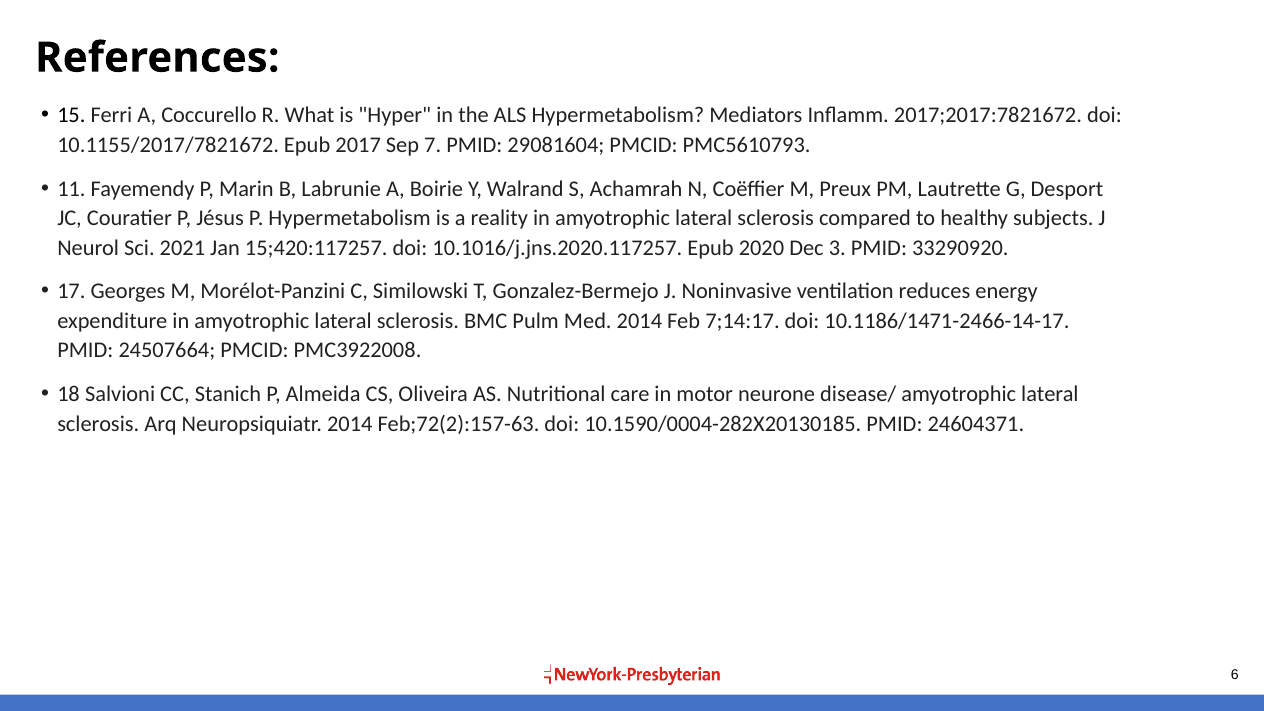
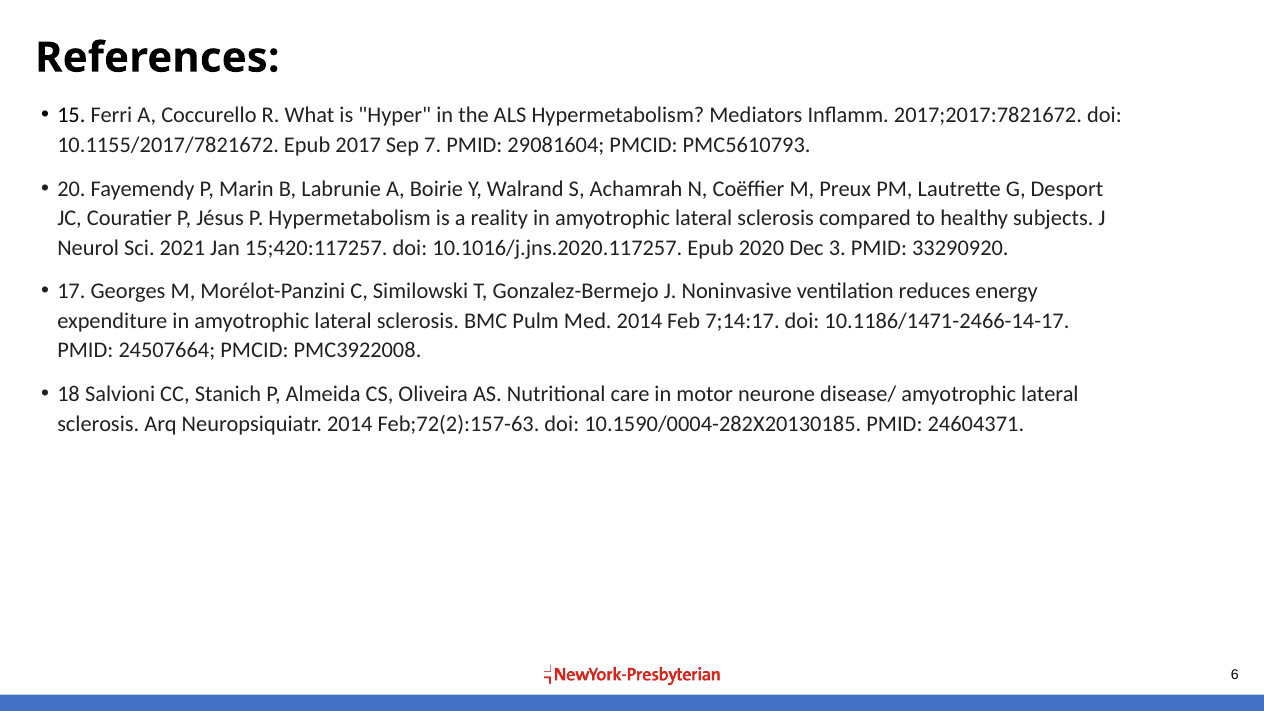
11: 11 -> 20
